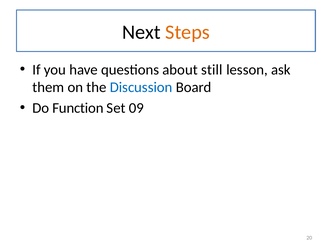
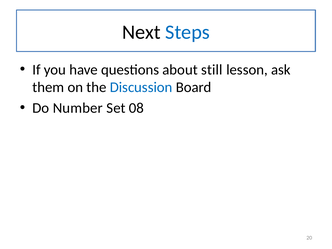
Steps colour: orange -> blue
Function: Function -> Number
09: 09 -> 08
